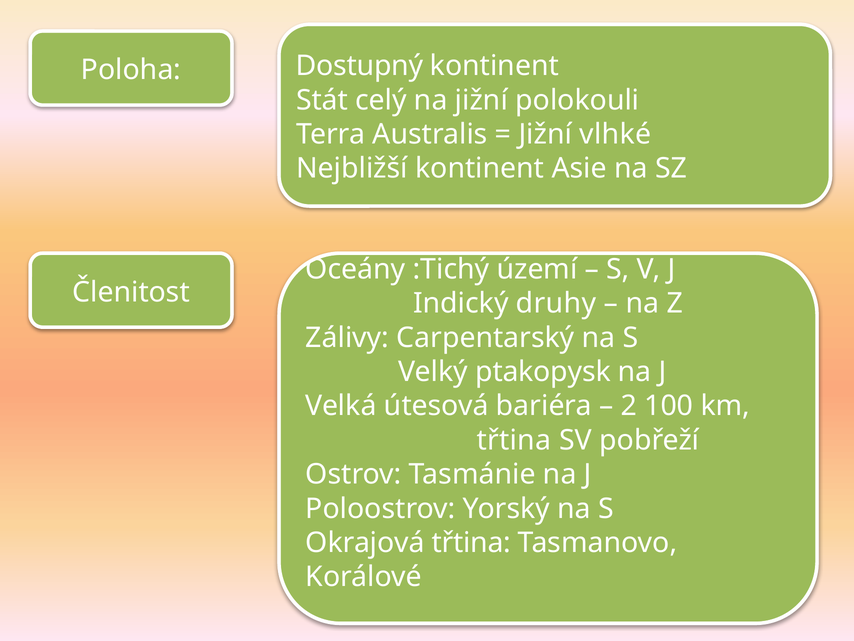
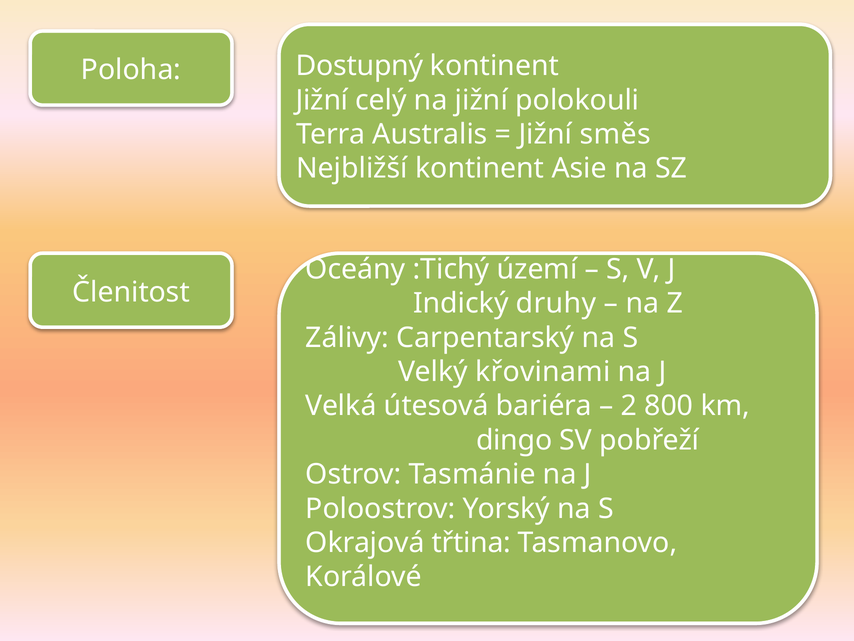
Stát at (322, 100): Stát -> Jižní
vlhké: vlhké -> směs
ptakopysk: ptakopysk -> křovinami
100: 100 -> 800
třtina at (514, 440): třtina -> dingo
